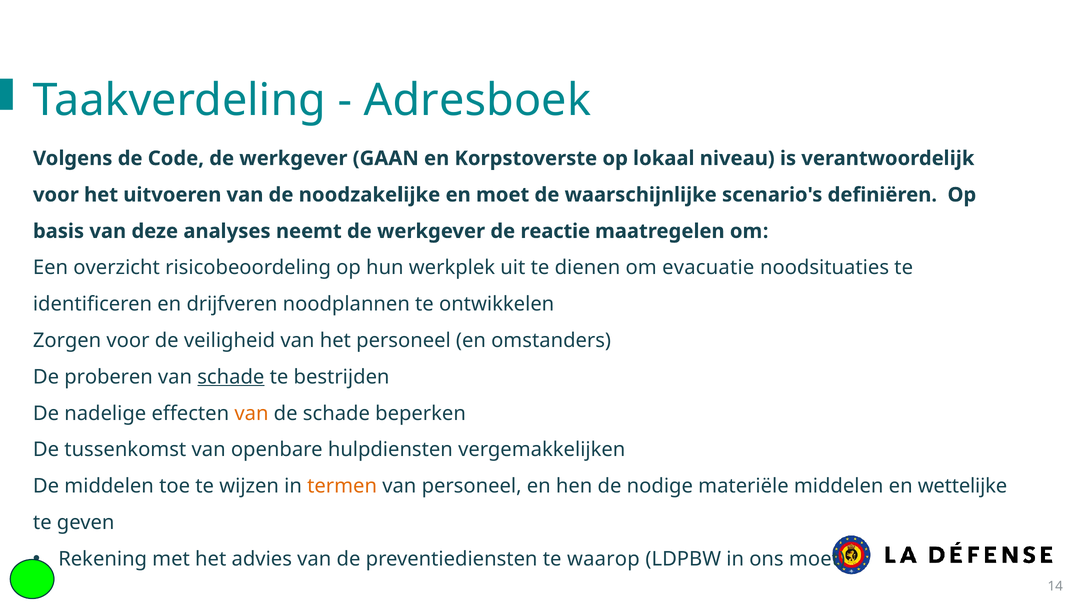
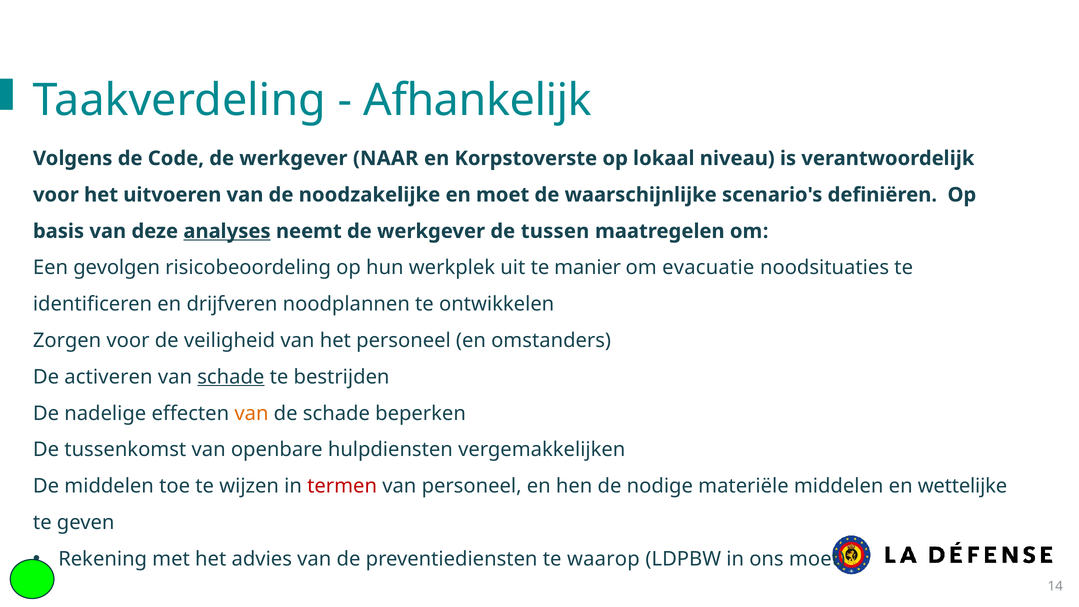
Adresboek: Adresboek -> Afhankelijk
GAAN: GAAN -> NAAR
analyses underline: none -> present
reactie: reactie -> tussen
overzicht: overzicht -> gevolgen
dienen: dienen -> manier
proberen: proberen -> activeren
termen colour: orange -> red
